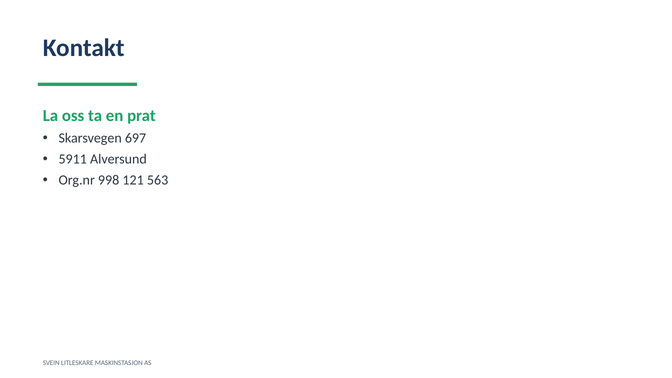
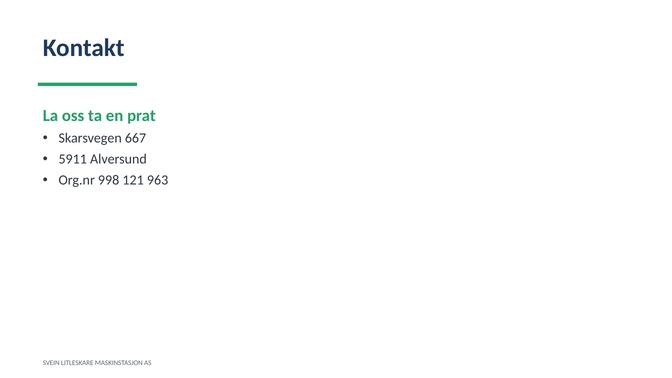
697: 697 -> 667
563: 563 -> 963
